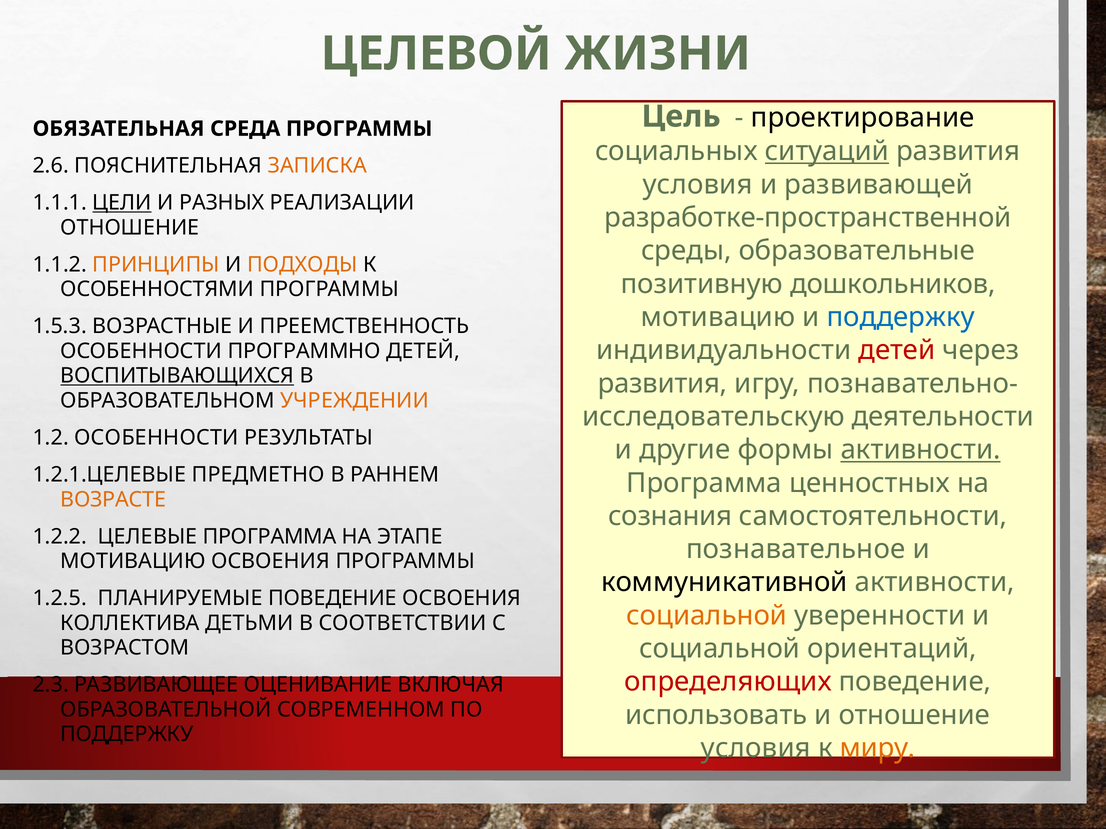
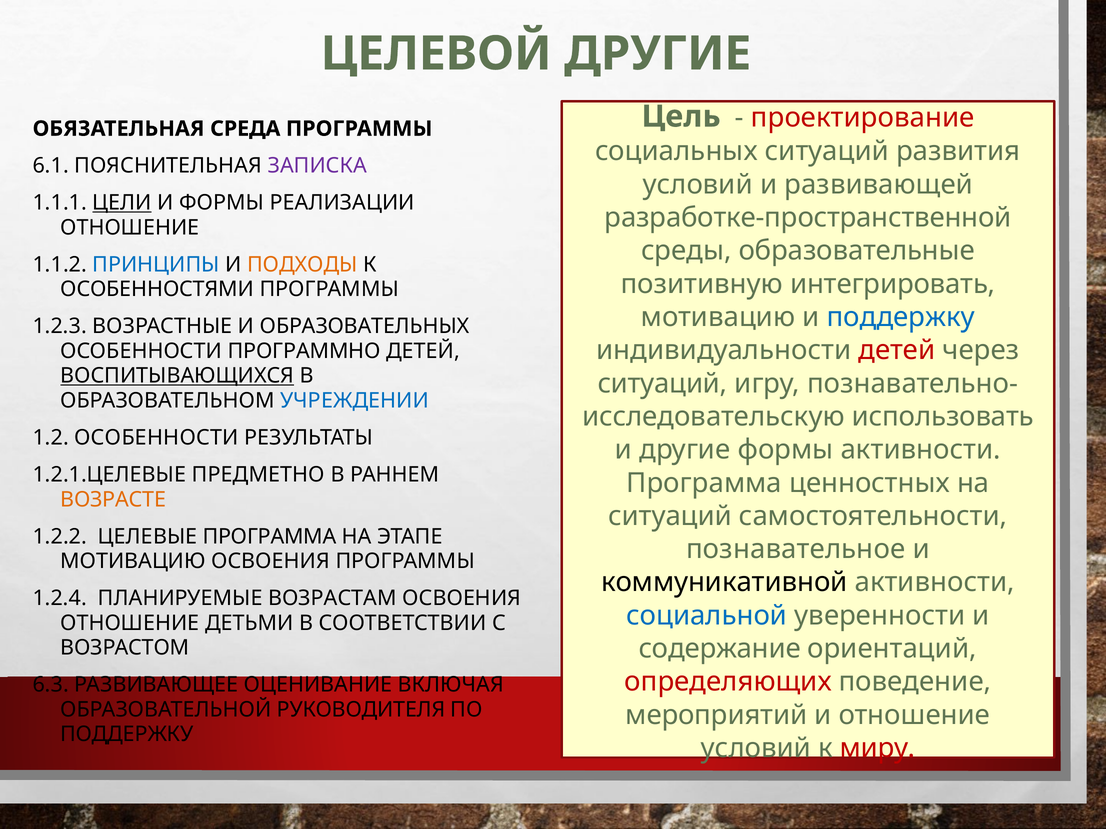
ЦЕЛЕВОЙ ЖИЗНИ: ЖИЗНИ -> ДРУГИЕ
проектирование colour: black -> red
ситуаций at (827, 151) underline: present -> none
2.6: 2.6 -> 6.1
ЗАПИСКА colour: orange -> purple
условия at (698, 185): условия -> условий
И РАЗНЫХ: РАЗНЫХ -> ФОРМЫ
ПРИНЦИПЫ colour: orange -> blue
дошкольников: дошкольников -> интегрировать
1.5.3: 1.5.3 -> 1.2.3
ПРЕЕМСТВЕННОСТЬ: ПРЕЕМСТВЕННОСТЬ -> ОБРАЗОВАТЕЛЬНЫХ
развития at (662, 384): развития -> ситуаций
УЧРЕЖДЕНИИ colour: orange -> blue
деятельности: деятельности -> использовать
активности at (921, 450) underline: present -> none
сознания at (670, 516): сознания -> ситуаций
1.2.5: 1.2.5 -> 1.2.4
ПЛАНИРУЕМЫЕ ПОВЕДЕНИЕ: ПОВЕДЕНИЕ -> ВОЗРАСТАМ
социальной at (707, 616) colour: orange -> blue
КОЛЛЕКТИВА at (130, 623): КОЛЛЕКТИВА -> ОТНОШЕНИЕ
социальной at (720, 649): социальной -> содержание
2.3: 2.3 -> 6.3
СОВРЕМЕННОМ: СОВРЕМЕННОМ -> РУКОВОДИТЕЛЯ
использовать: использовать -> мероприятий
условия at (756, 749): условия -> условий
миру colour: orange -> red
